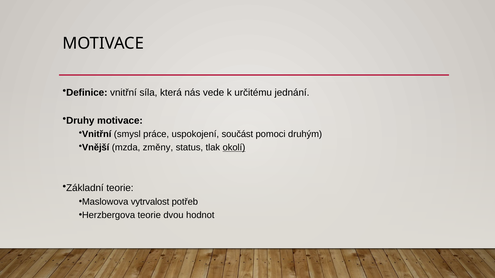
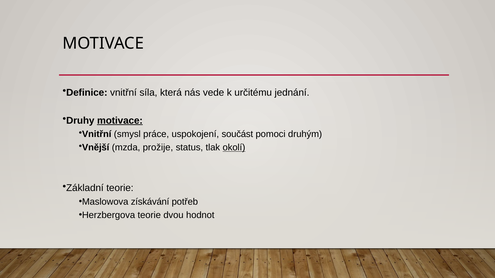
motivace at (120, 121) underline: none -> present
změny: změny -> prožije
vytrvalost: vytrvalost -> získávání
